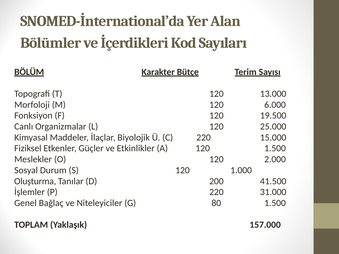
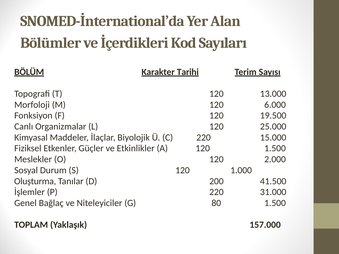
Bütçe: Bütçe -> Tarihi
